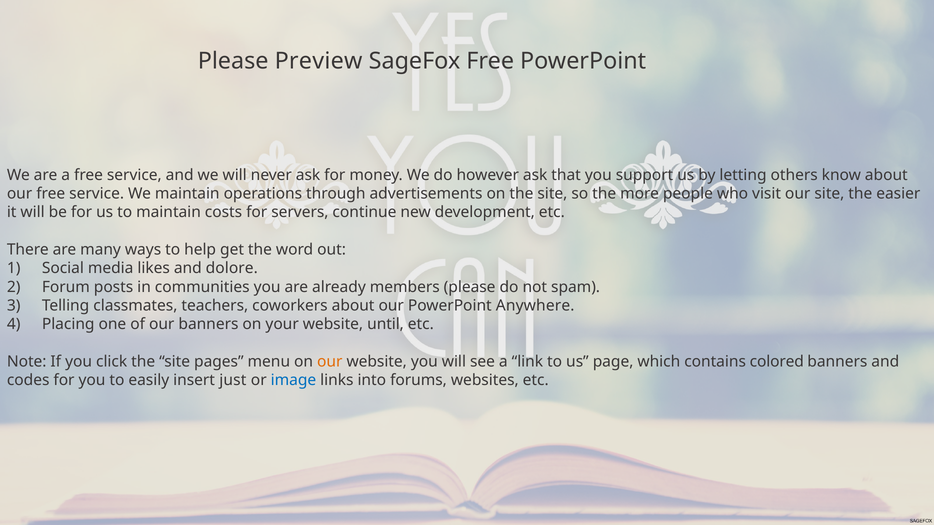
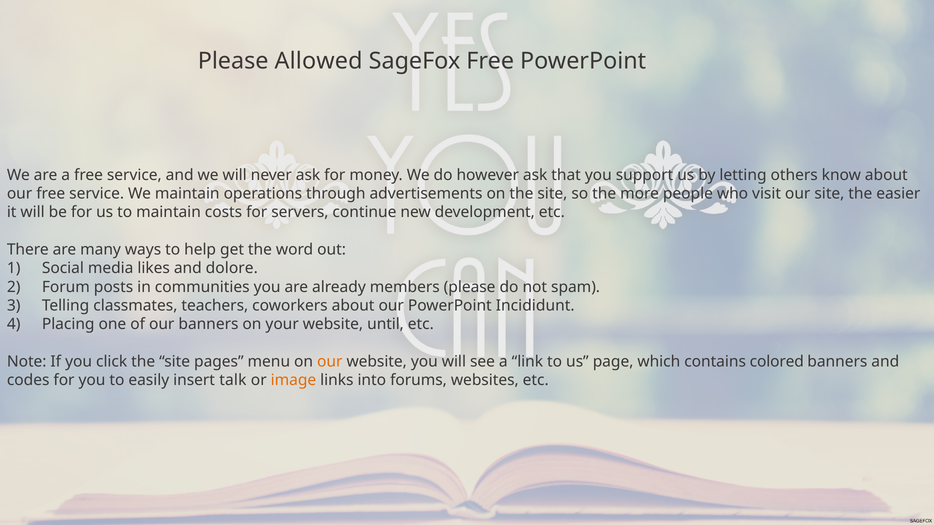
Preview: Preview -> Allowed
Anywhere: Anywhere -> Incididunt
just: just -> talk
image colour: blue -> orange
